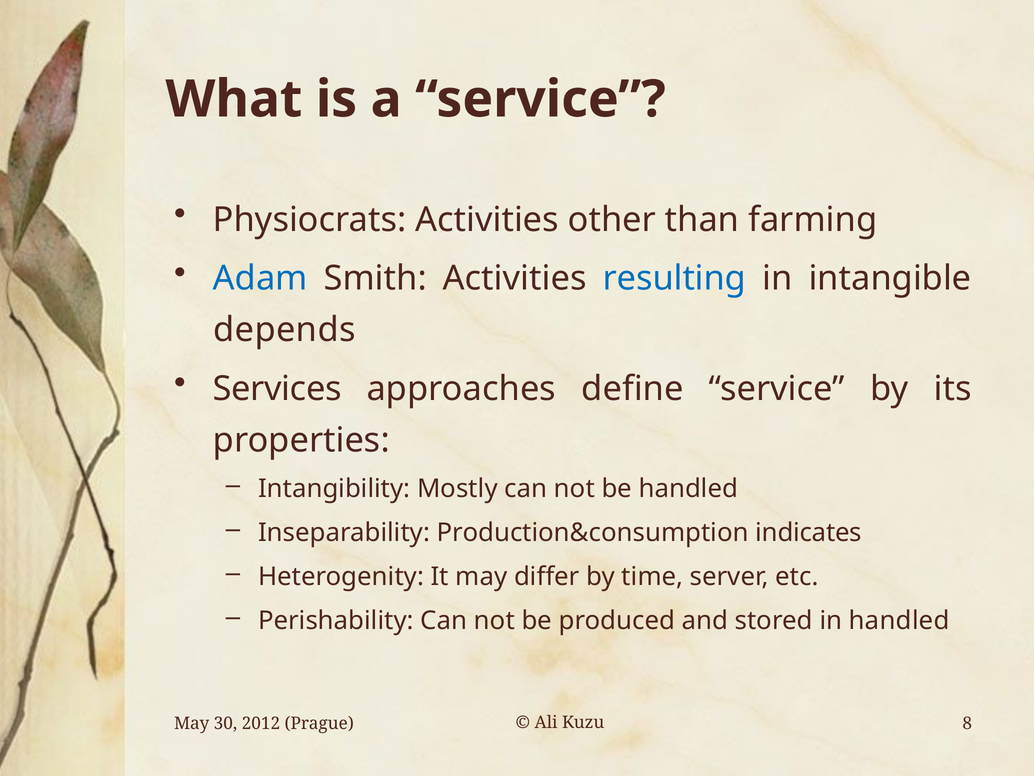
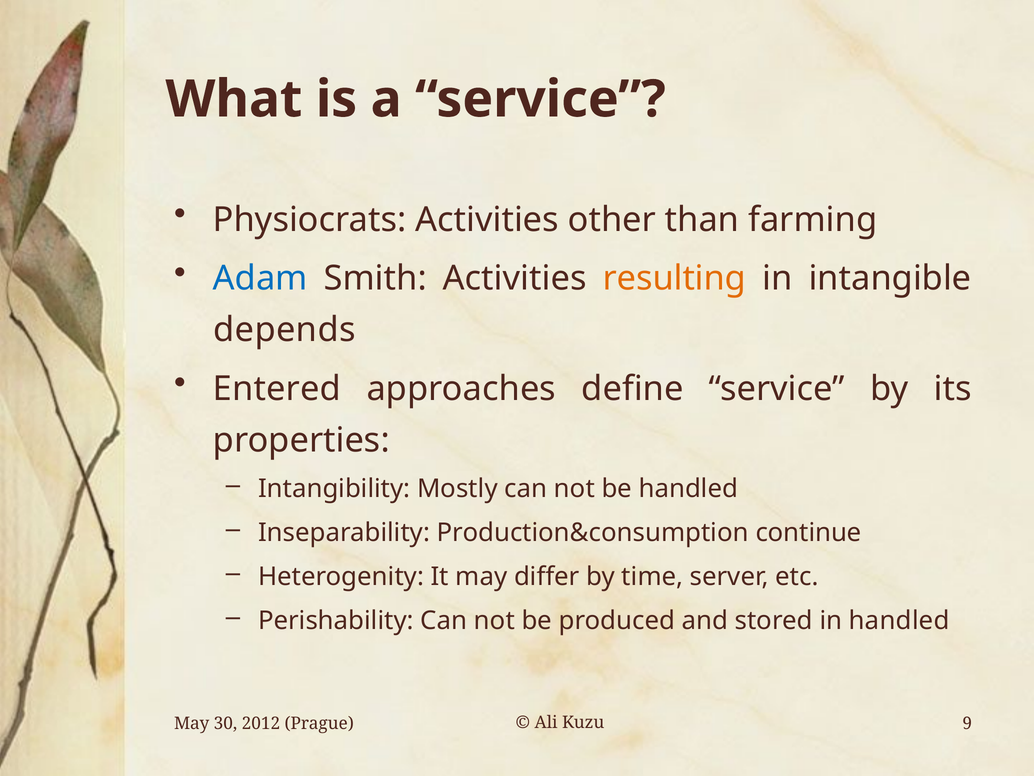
resulting colour: blue -> orange
Services: Services -> Entered
indicates: indicates -> continue
8: 8 -> 9
